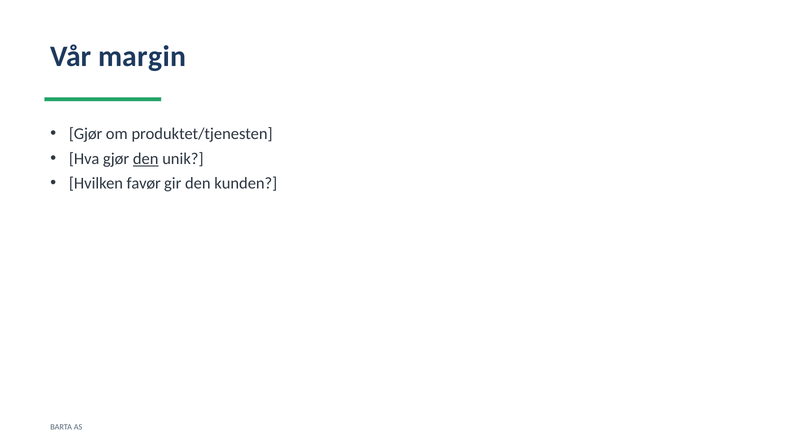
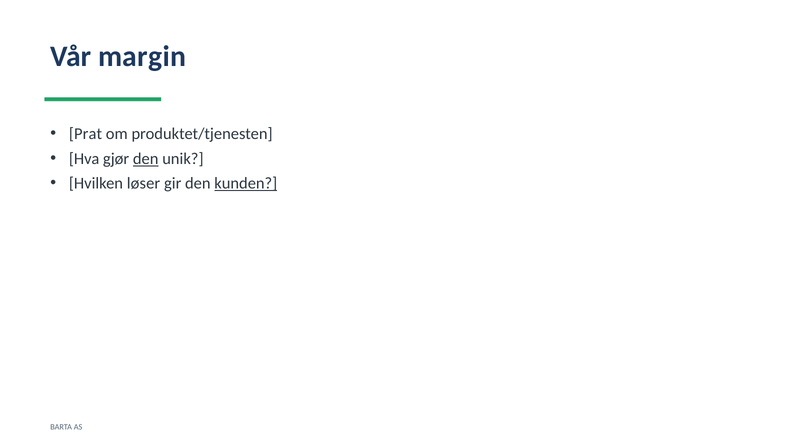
Gjør at (86, 134): Gjør -> Prat
favør: favør -> løser
kunden underline: none -> present
